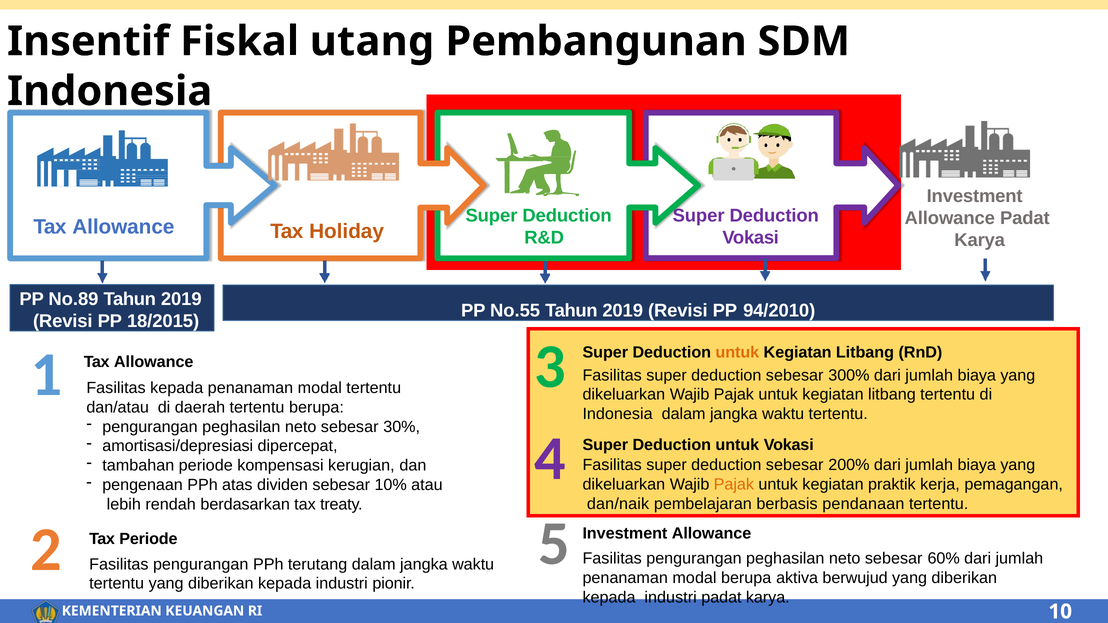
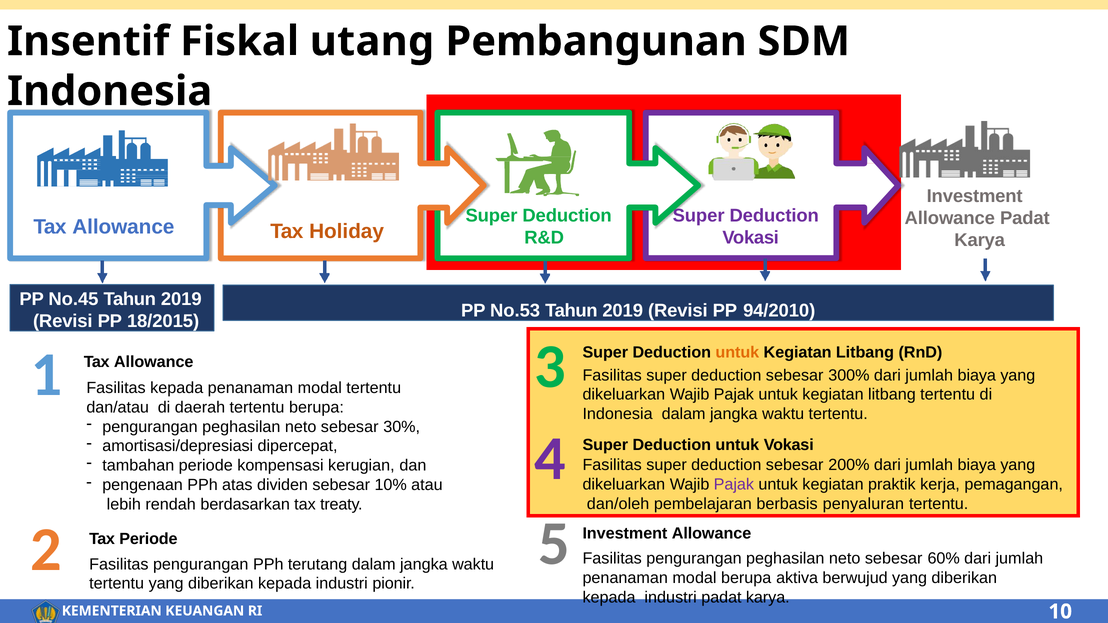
No.89: No.89 -> No.45
No.55: No.55 -> No.53
Pajak at (734, 485) colour: orange -> purple
dan/naik: dan/naik -> dan/oleh
pendanaan: pendanaan -> penyaluran
